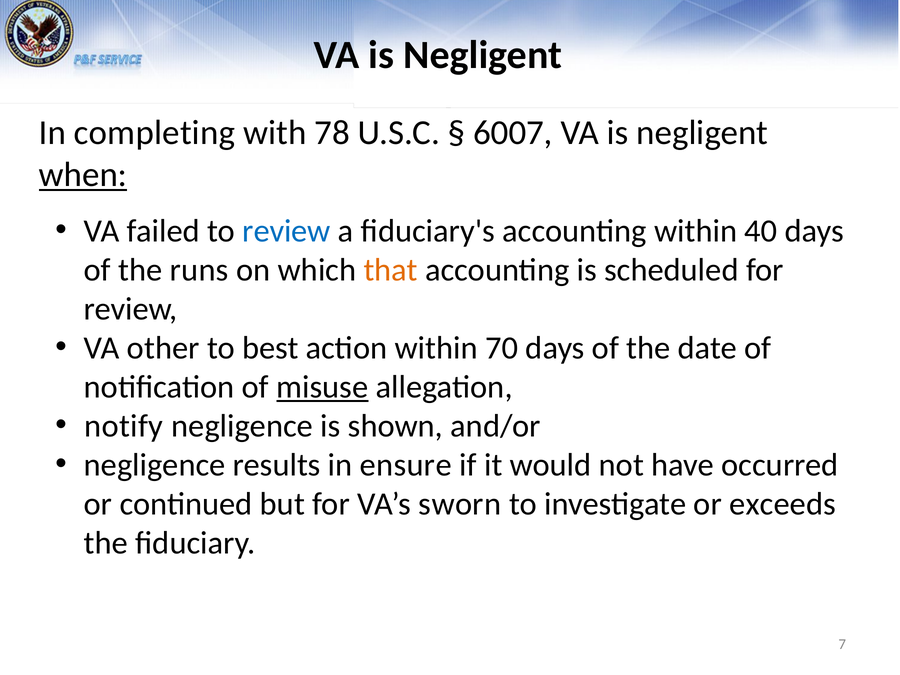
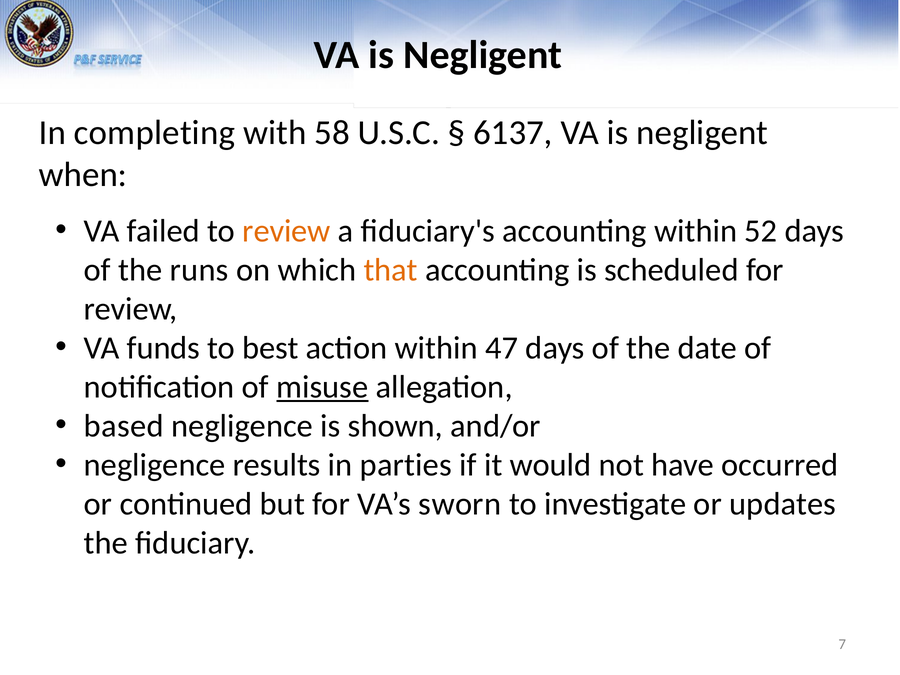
78: 78 -> 58
6007: 6007 -> 6137
when underline: present -> none
review at (287, 231) colour: blue -> orange
40: 40 -> 52
other: other -> funds
70: 70 -> 47
notify: notify -> based
ensure: ensure -> parties
exceeds: exceeds -> updates
